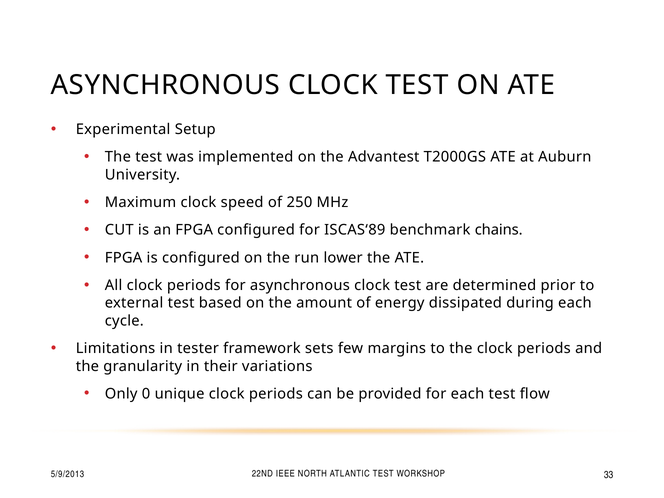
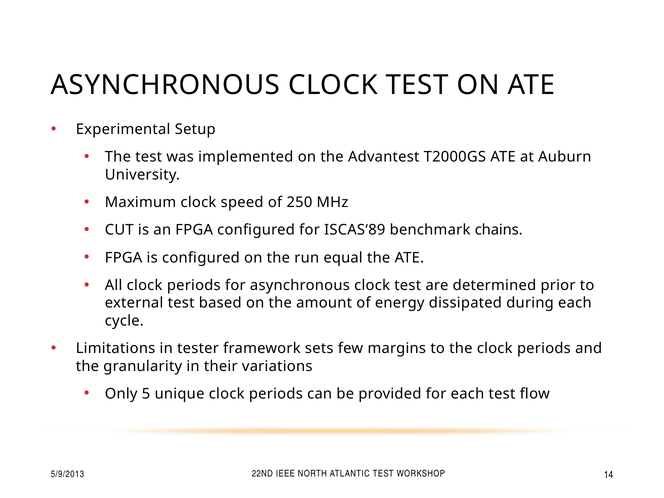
lower: lower -> equal
0: 0 -> 5
33: 33 -> 14
